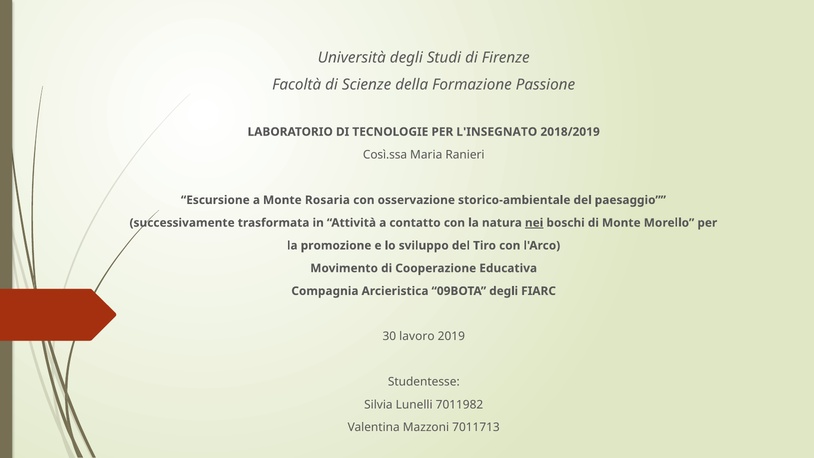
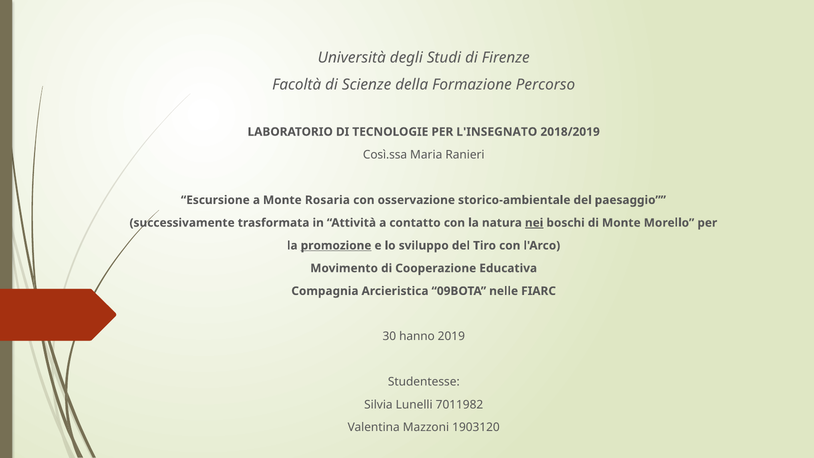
Passione: Passione -> Percorso
promozione underline: none -> present
09BOTA degli: degli -> nelle
lavoro: lavoro -> hanno
7011713: 7011713 -> 1903120
